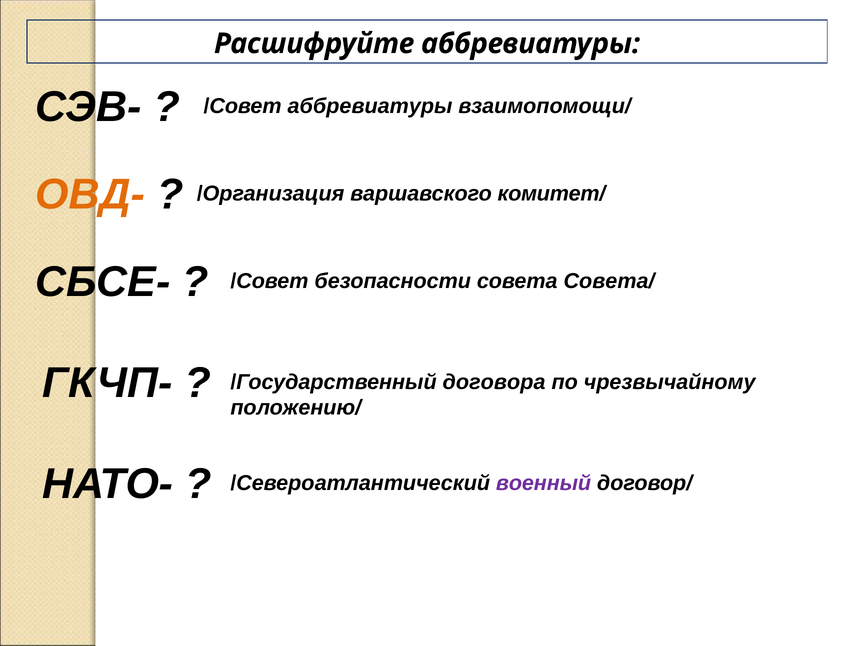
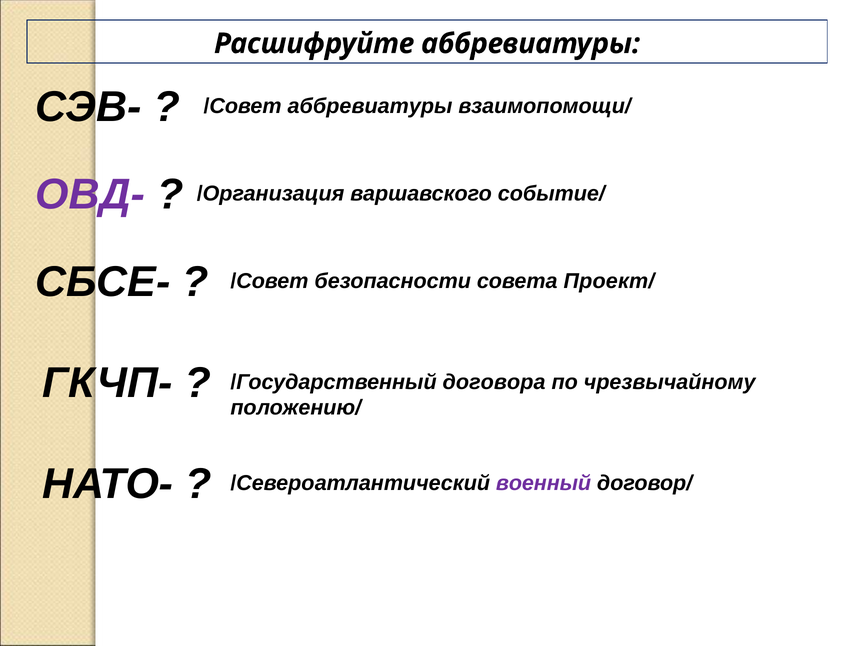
ОВД- colour: orange -> purple
комитет/: комитет/ -> событие/
Совета/: Совета/ -> Проект/
